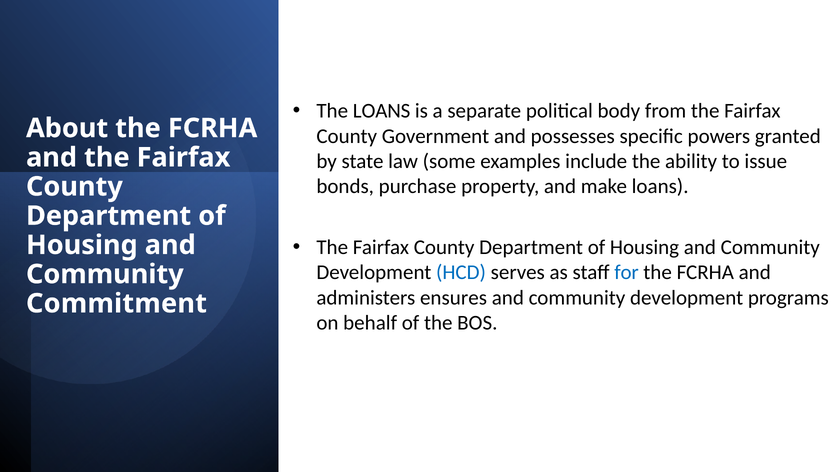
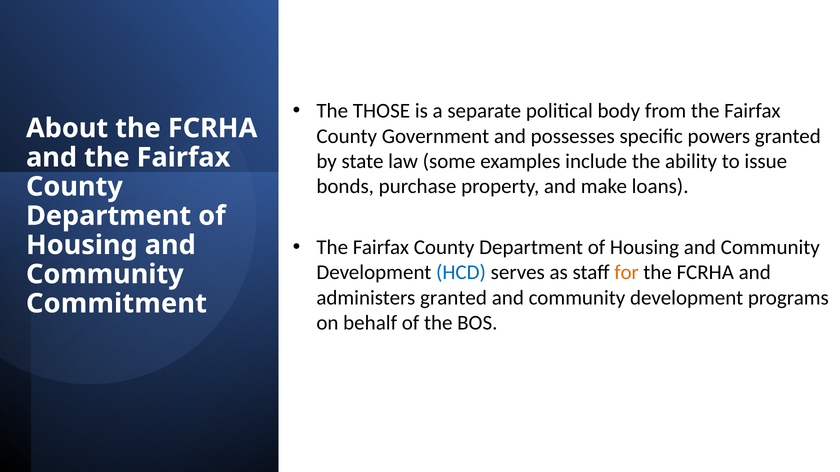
The LOANS: LOANS -> THOSE
for colour: blue -> orange
administers ensures: ensures -> granted
